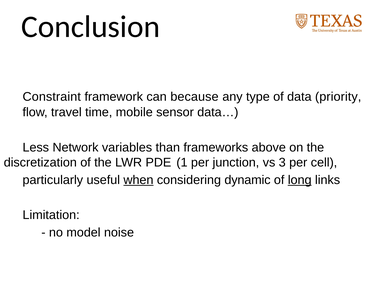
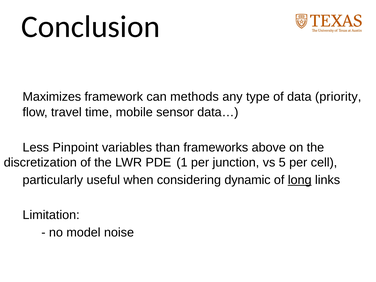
Constraint: Constraint -> Maximizes
because: because -> methods
Network: Network -> Pinpoint
3: 3 -> 5
when underline: present -> none
